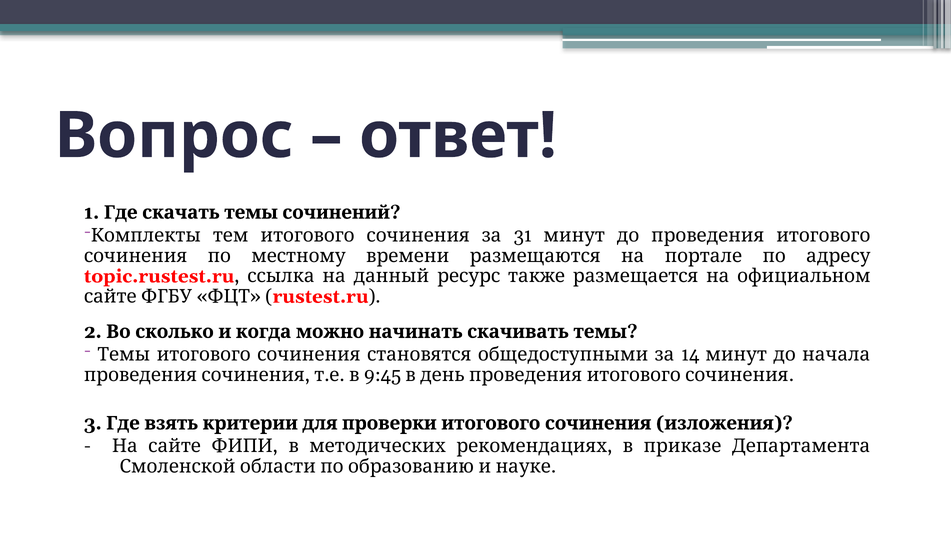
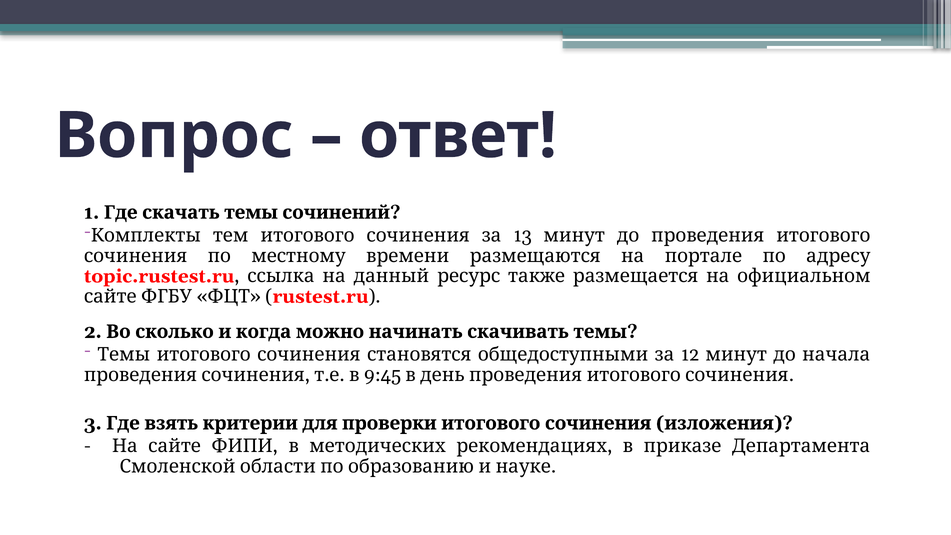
31: 31 -> 13
14: 14 -> 12
